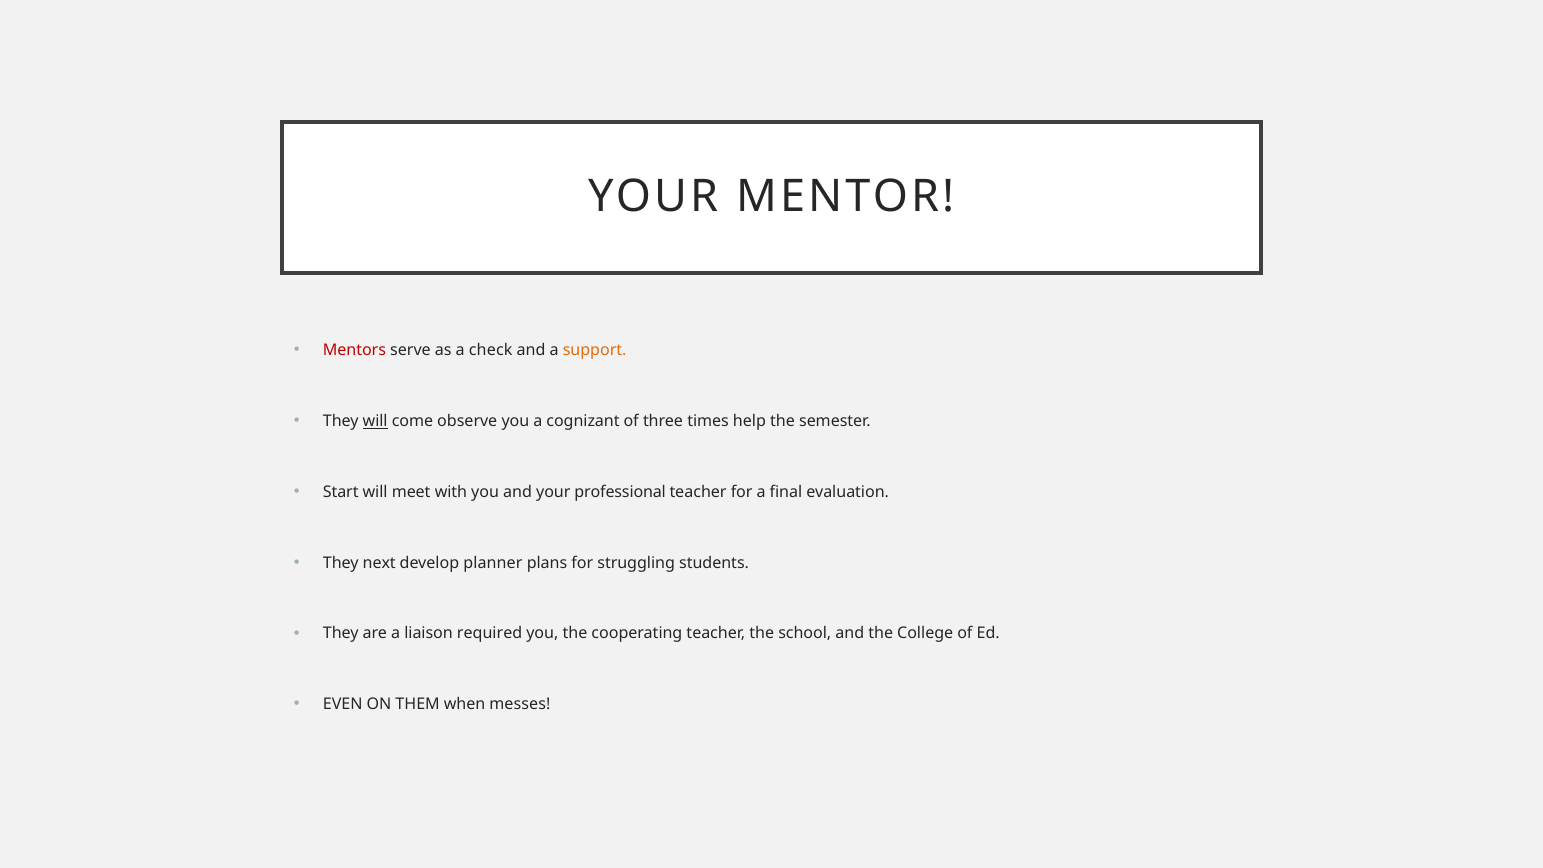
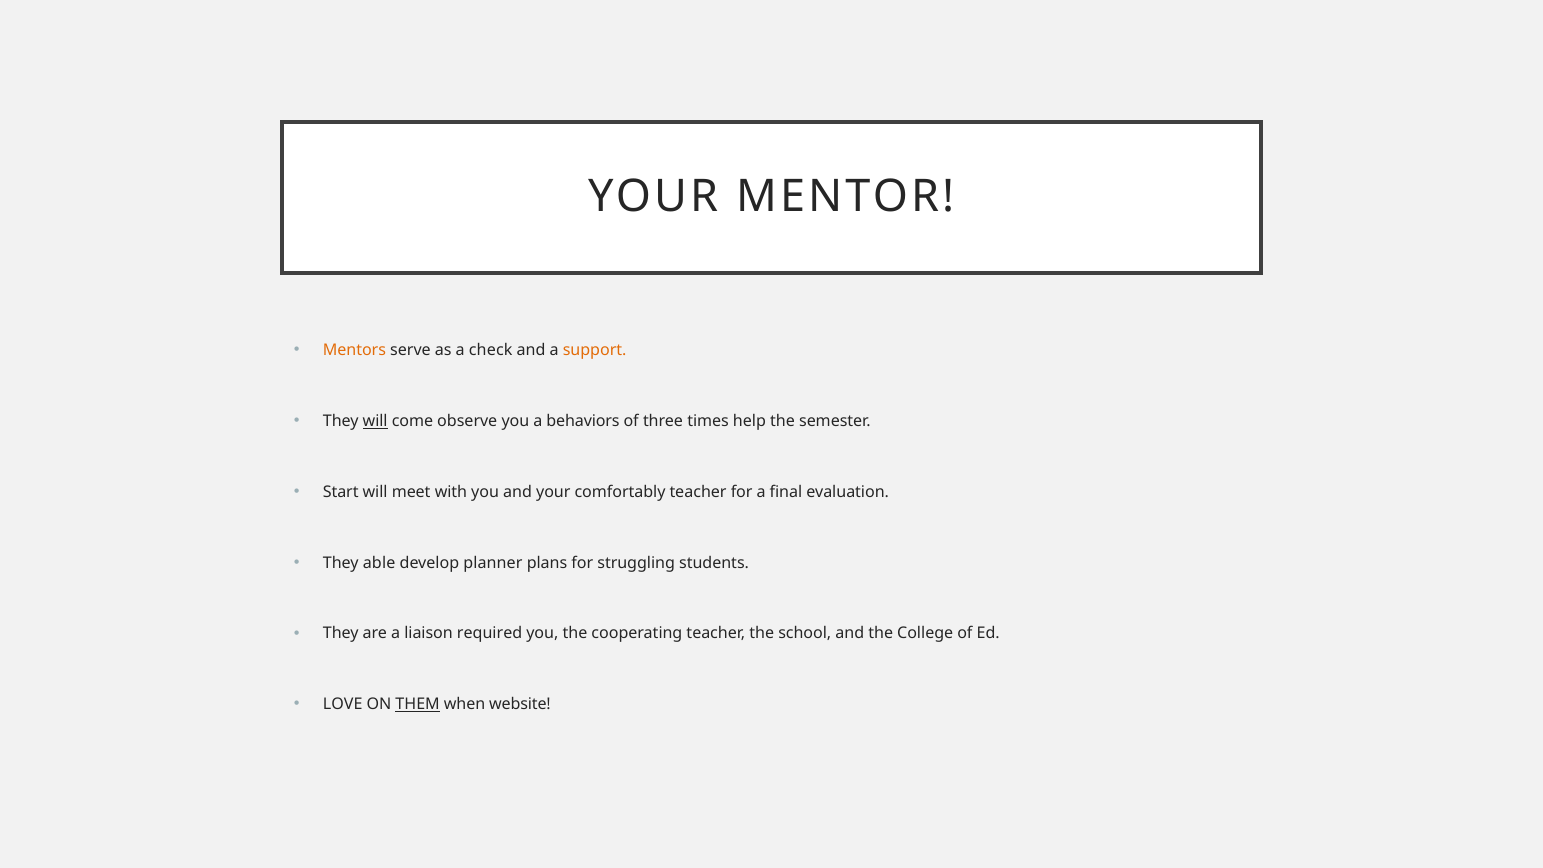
Mentors colour: red -> orange
cognizant: cognizant -> behaviors
professional: professional -> comfortably
next: next -> able
EVEN: EVEN -> LOVE
THEM underline: none -> present
messes: messes -> website
